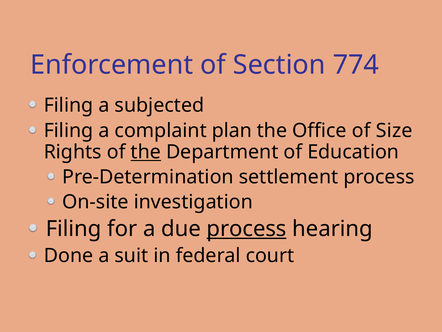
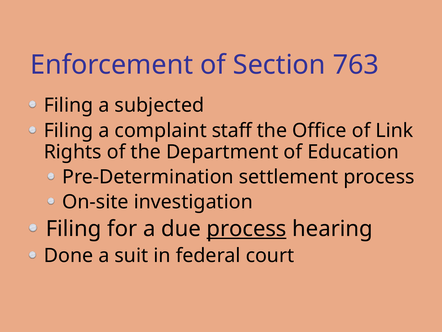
774: 774 -> 763
plan: plan -> staff
Size: Size -> Link
the at (146, 152) underline: present -> none
